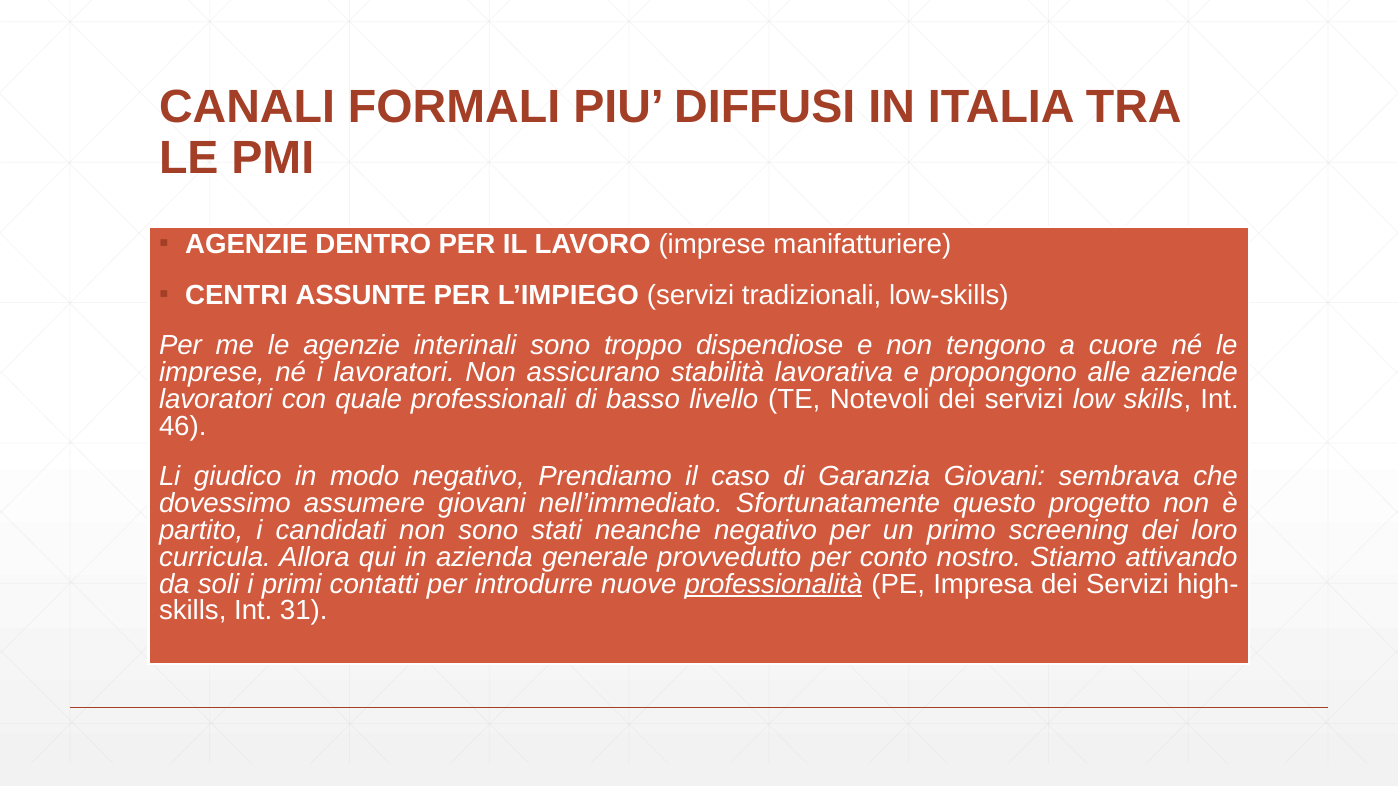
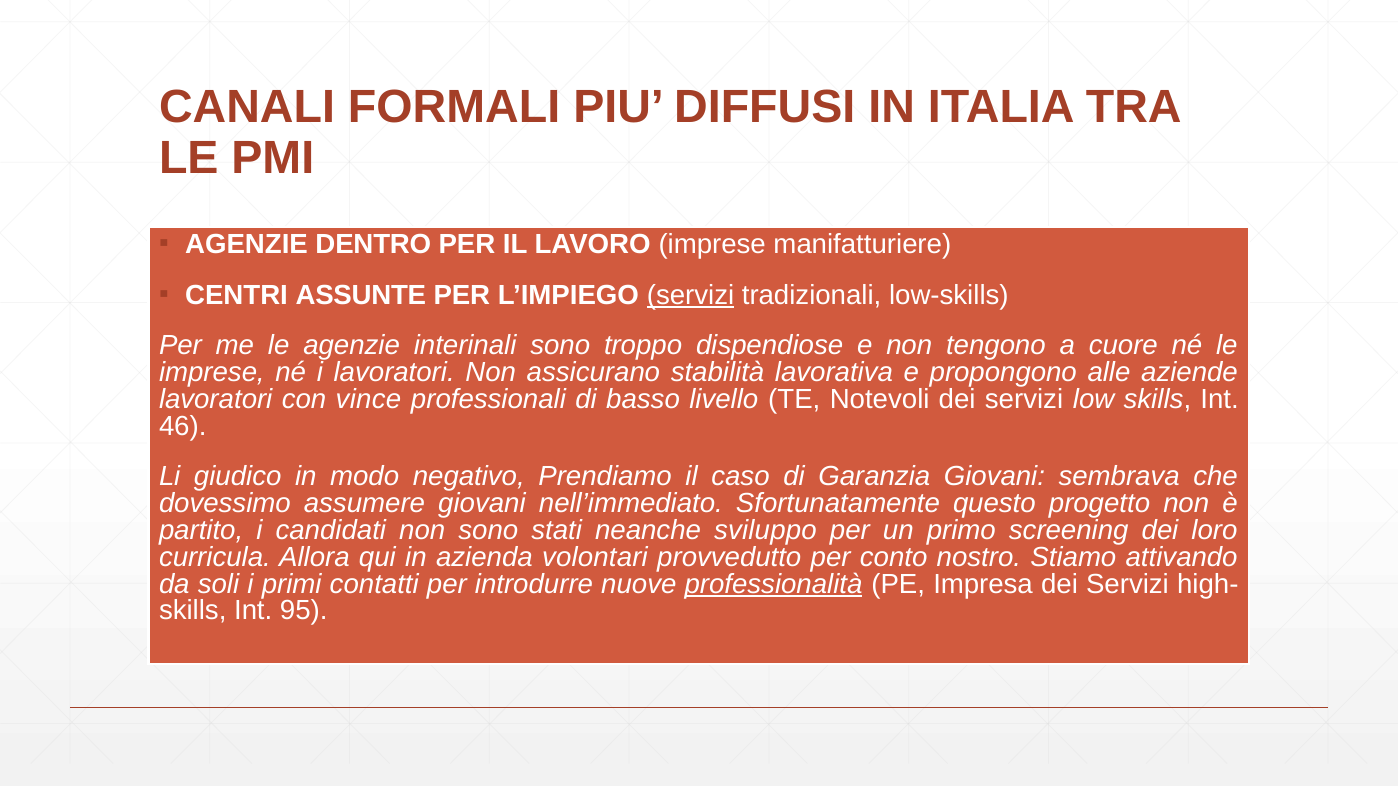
servizi at (691, 295) underline: none -> present
quale: quale -> vince
neanche negativo: negativo -> sviluppo
generale: generale -> volontari
31: 31 -> 95
